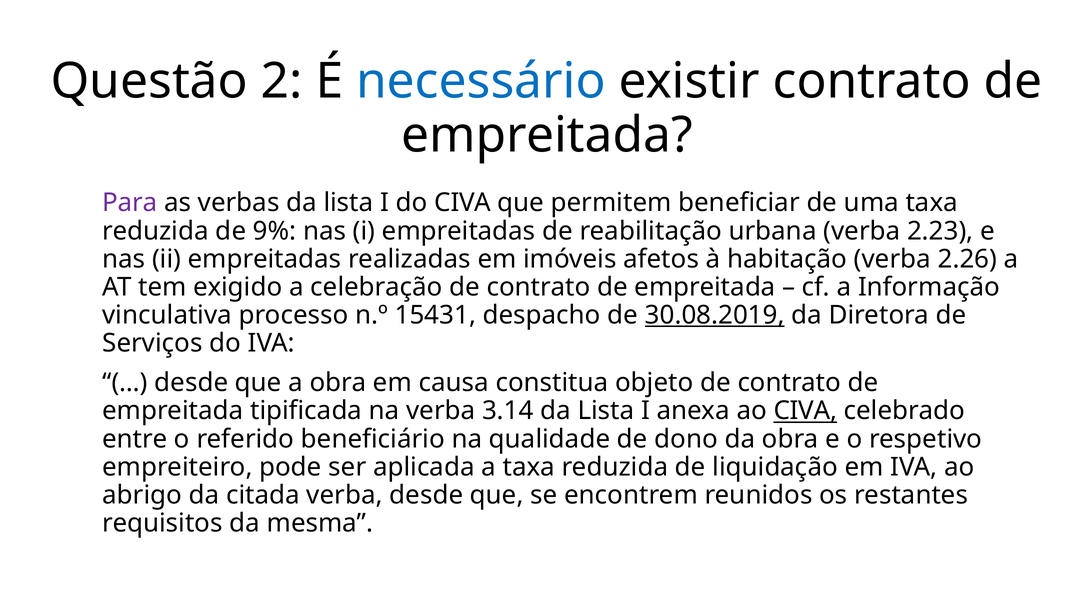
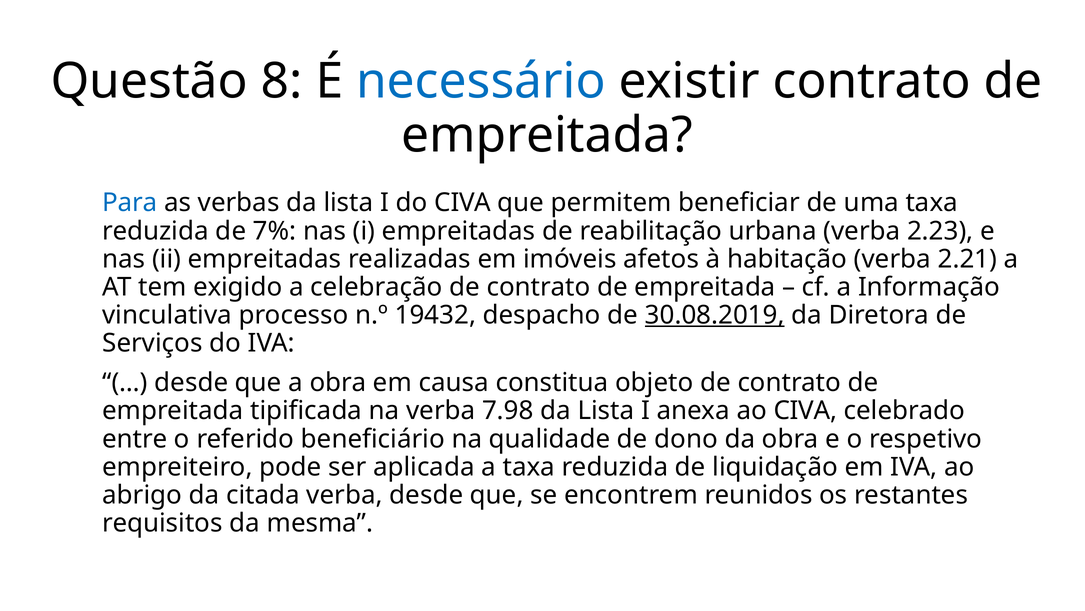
2: 2 -> 8
Para colour: purple -> blue
9%: 9% -> 7%
2.26: 2.26 -> 2.21
15431: 15431 -> 19432
3.14: 3.14 -> 7.98
CIVA at (805, 410) underline: present -> none
